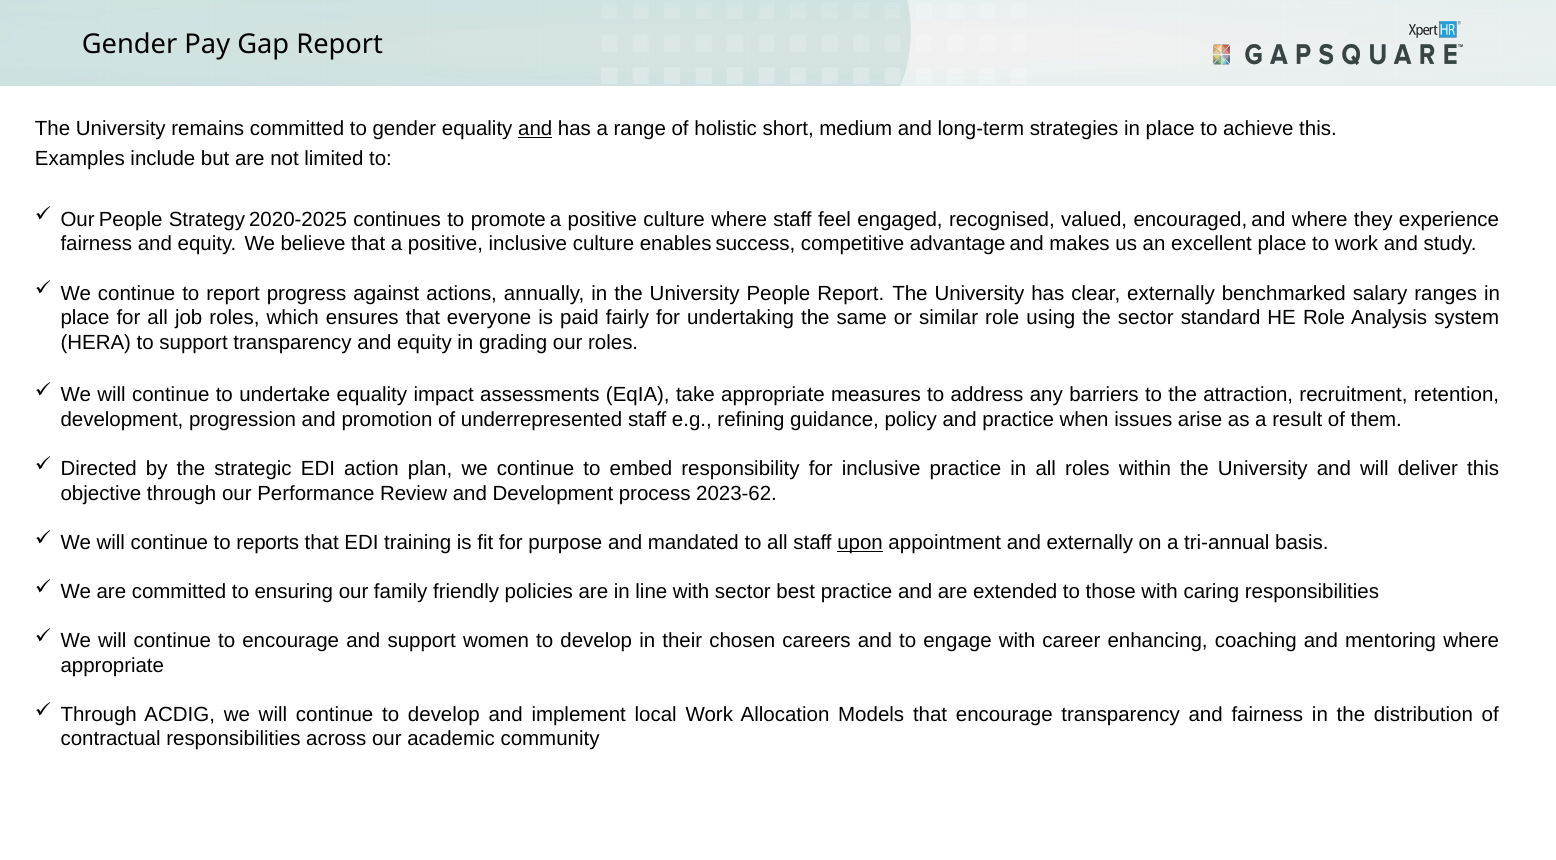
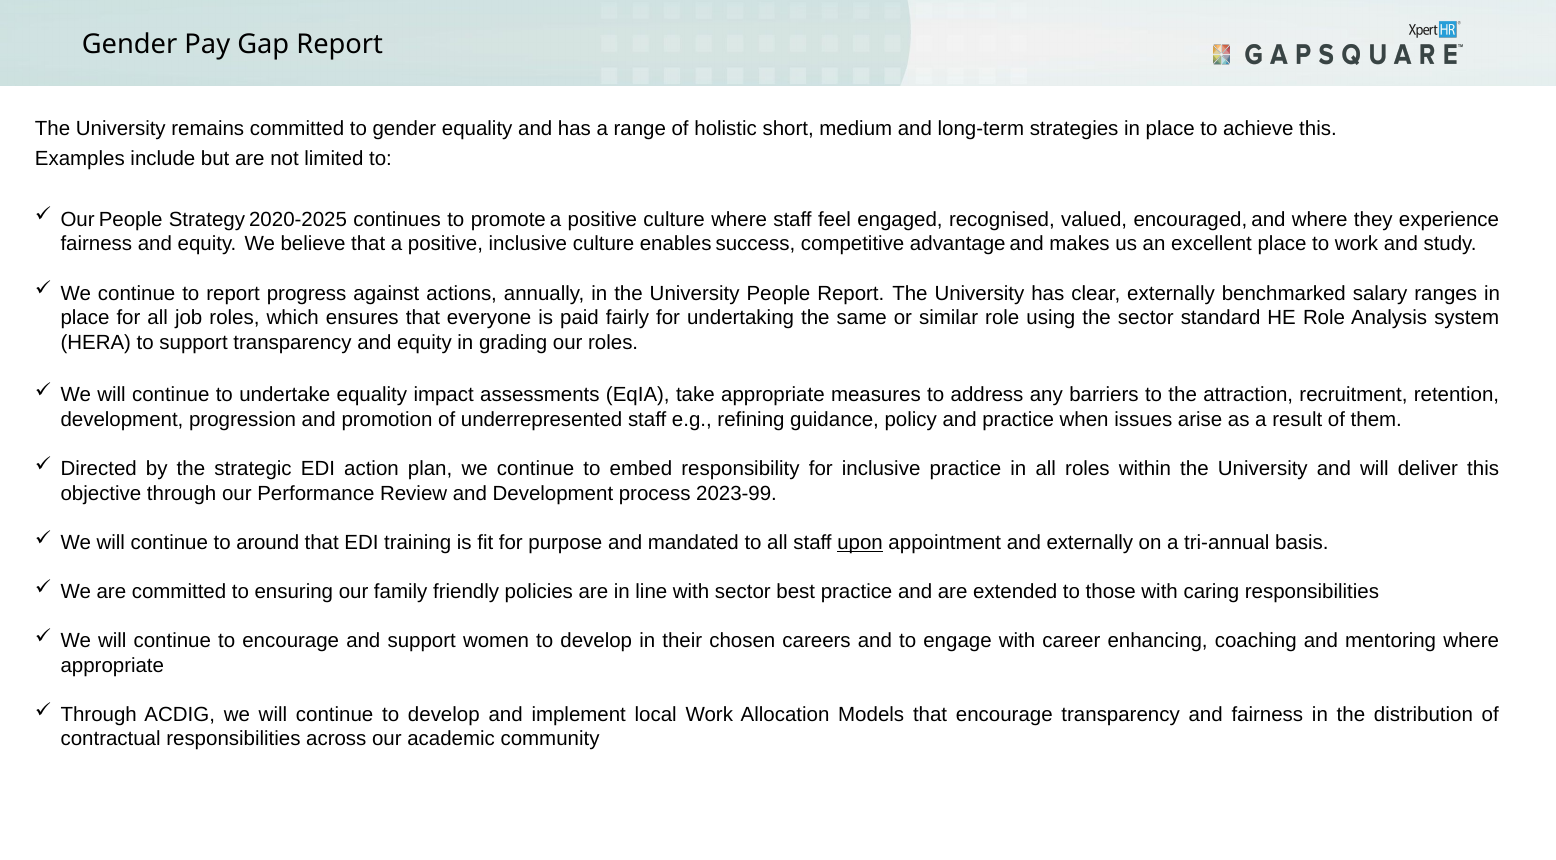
and at (535, 129) underline: present -> none
2023-62: 2023-62 -> 2023-99
reports: reports -> around
